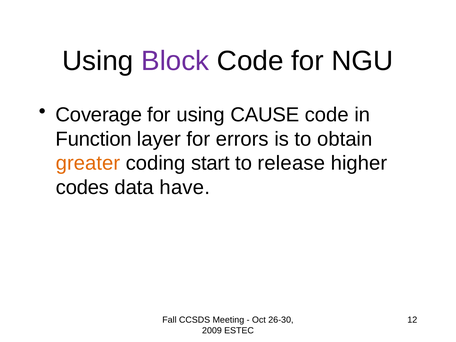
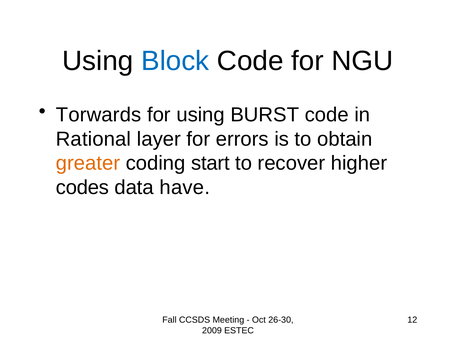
Block colour: purple -> blue
Coverage: Coverage -> Torwards
CAUSE: CAUSE -> BURST
Function: Function -> Rational
release: release -> recover
